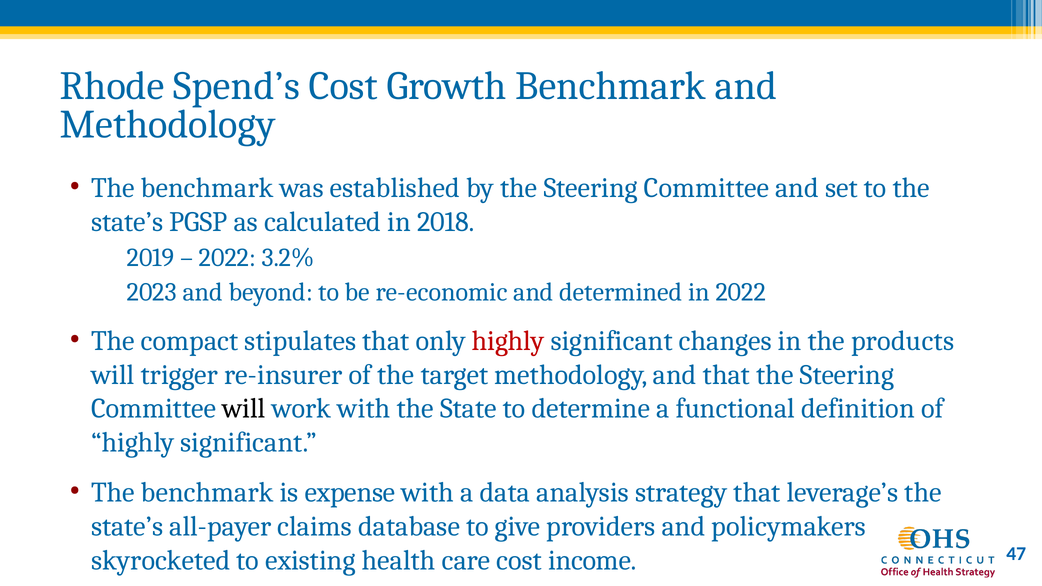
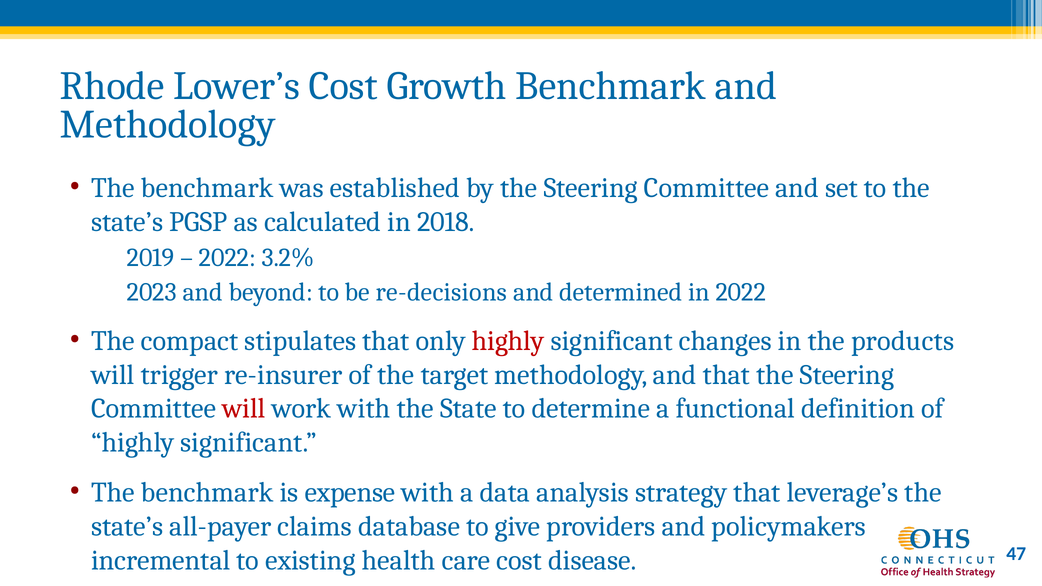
Spend’s: Spend’s -> Lower’s
re-economic: re-economic -> re-decisions
will at (244, 409) colour: black -> red
skyrocketed: skyrocketed -> incremental
income: income -> disease
